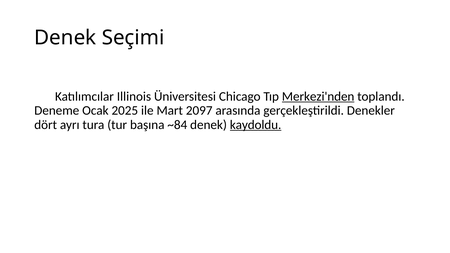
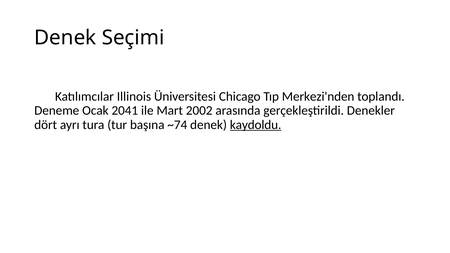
Merkezi'nden underline: present -> none
2025: 2025 -> 2041
2097: 2097 -> 2002
~84: ~84 -> ~74
